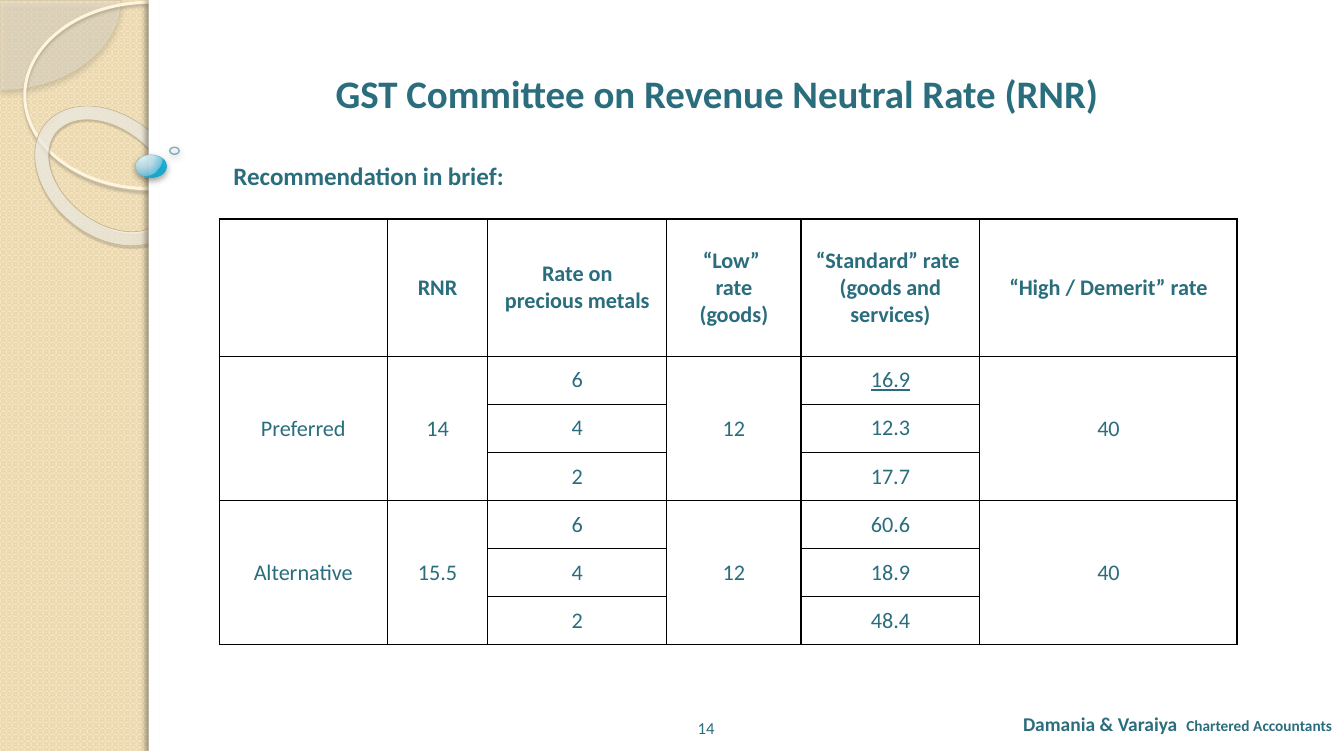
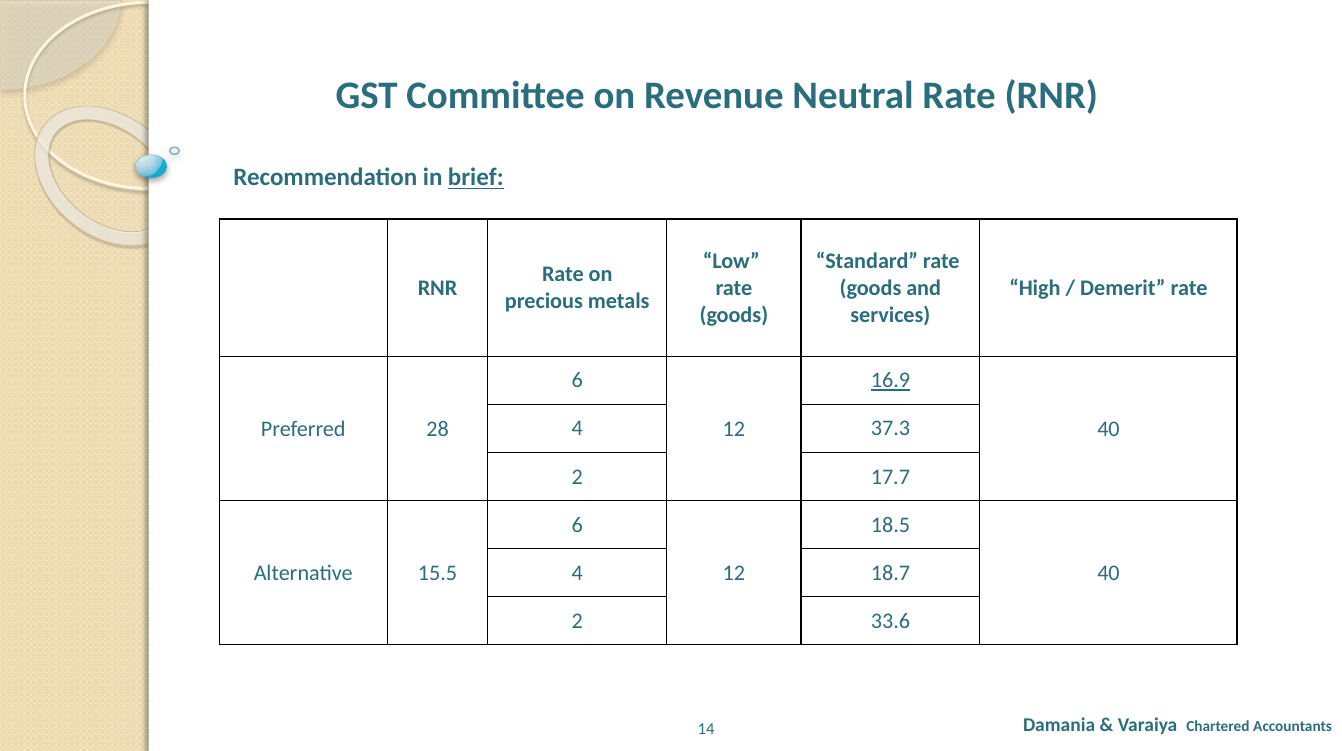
brief underline: none -> present
12.3: 12.3 -> 37.3
Preferred 14: 14 -> 28
60.6: 60.6 -> 18.5
18.9: 18.9 -> 18.7
48.4: 48.4 -> 33.6
